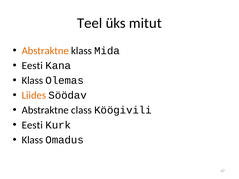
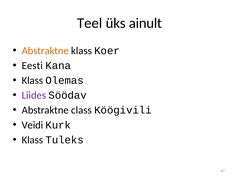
mitut: mitut -> ainult
Mida: Mida -> Koer
Liides colour: orange -> purple
Eesti at (32, 125): Eesti -> Veidi
Omadus: Omadus -> Tuleks
